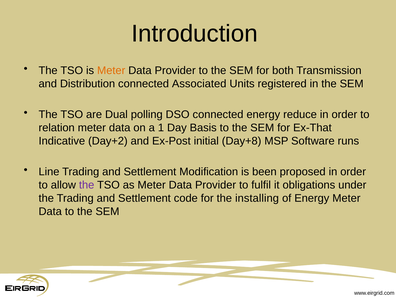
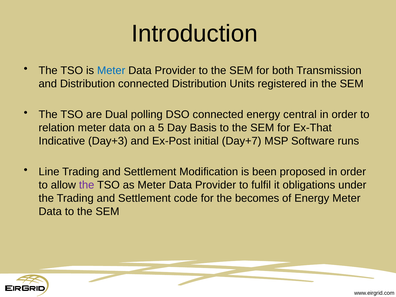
Meter at (111, 71) colour: orange -> blue
connected Associated: Associated -> Distribution
reduce: reduce -> central
1: 1 -> 5
Day+2: Day+2 -> Day+3
Day+8: Day+8 -> Day+7
installing: installing -> becomes
